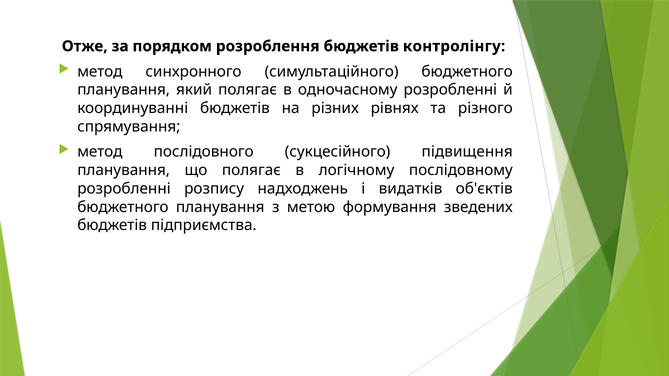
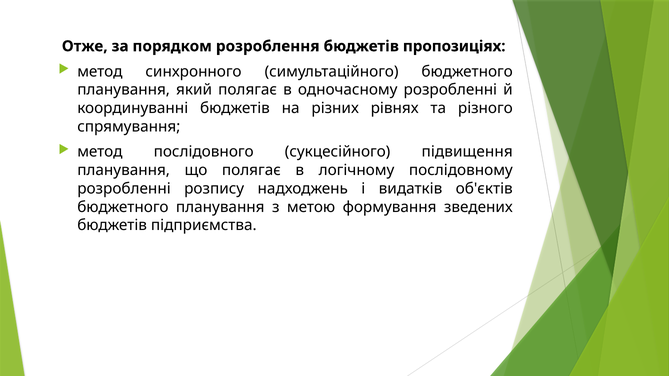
контролінгу: контролінгу -> пропозиціях
